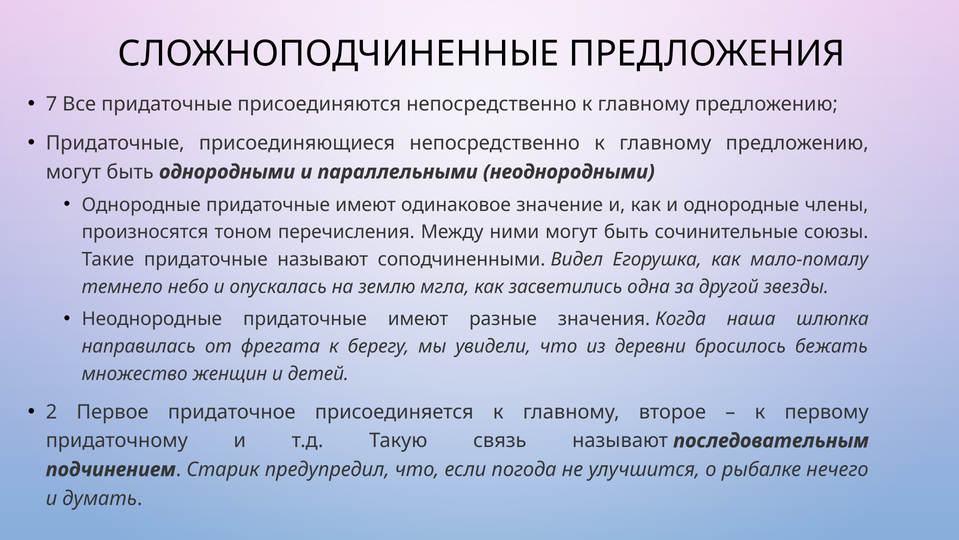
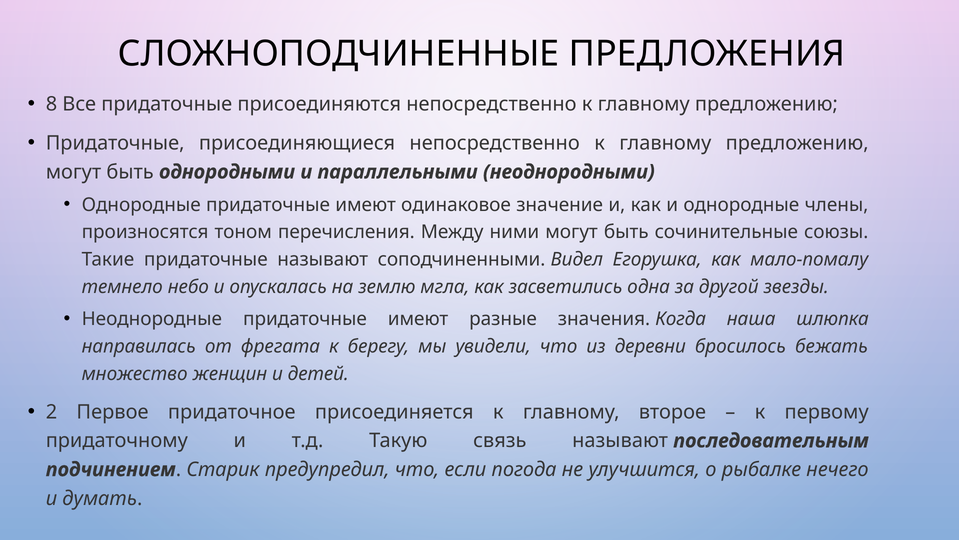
7: 7 -> 8
